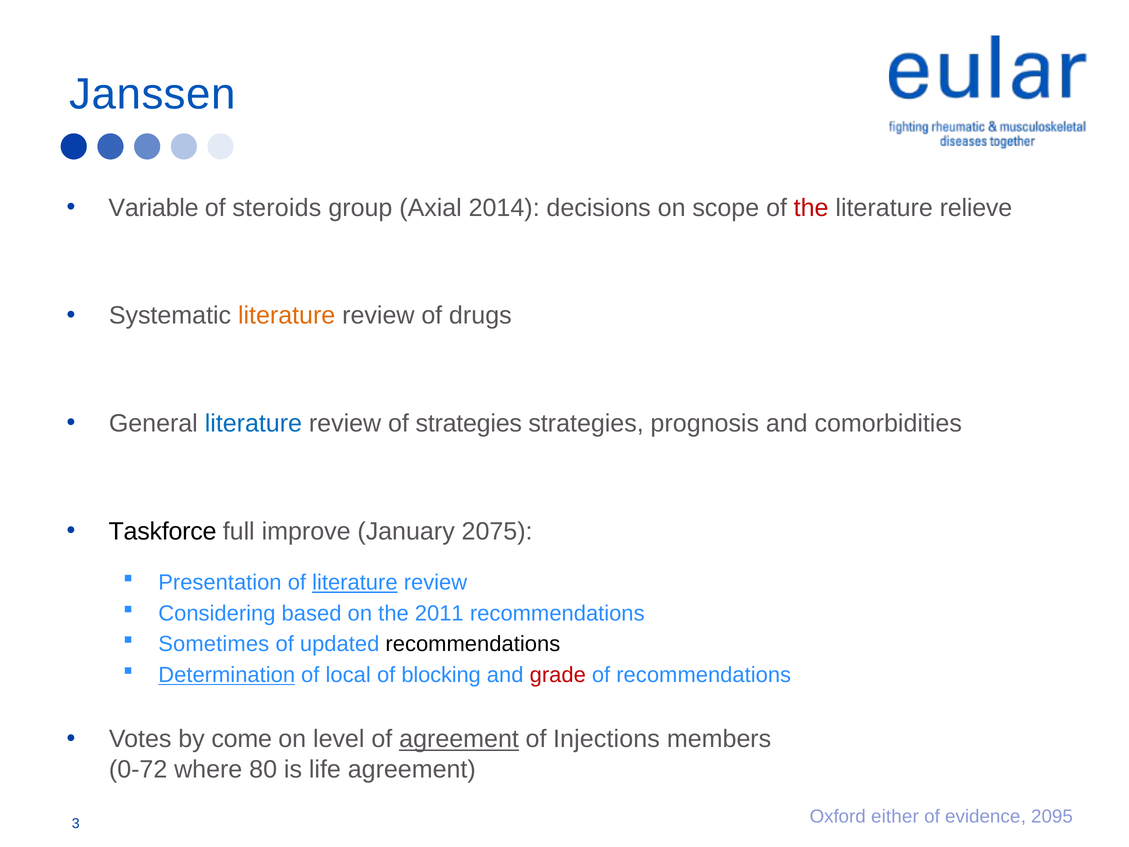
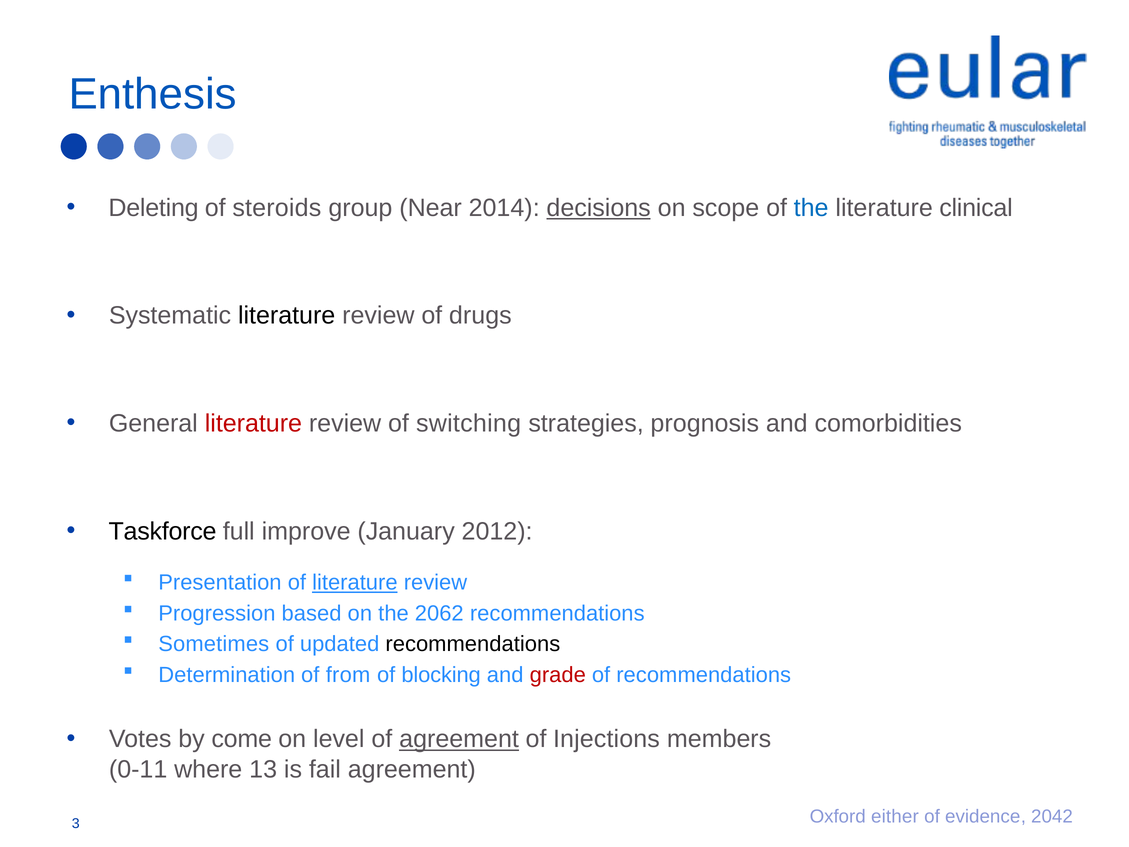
Janssen: Janssen -> Enthesis
Variable: Variable -> Deleting
Axial: Axial -> Near
decisions underline: none -> present
the at (811, 208) colour: red -> blue
relieve: relieve -> clinical
literature at (287, 316) colour: orange -> black
literature at (253, 423) colour: blue -> red
of strategies: strategies -> switching
2075: 2075 -> 2012
Considering: Considering -> Progression
2011: 2011 -> 2062
Determination underline: present -> none
local: local -> from
0-72: 0-72 -> 0-11
80: 80 -> 13
life: life -> fail
2095: 2095 -> 2042
